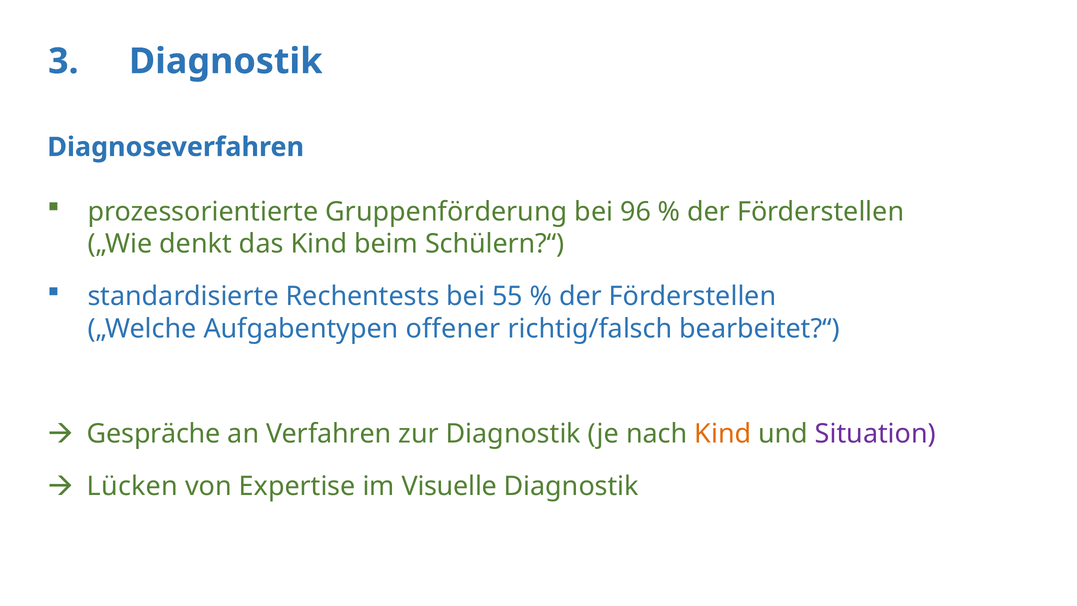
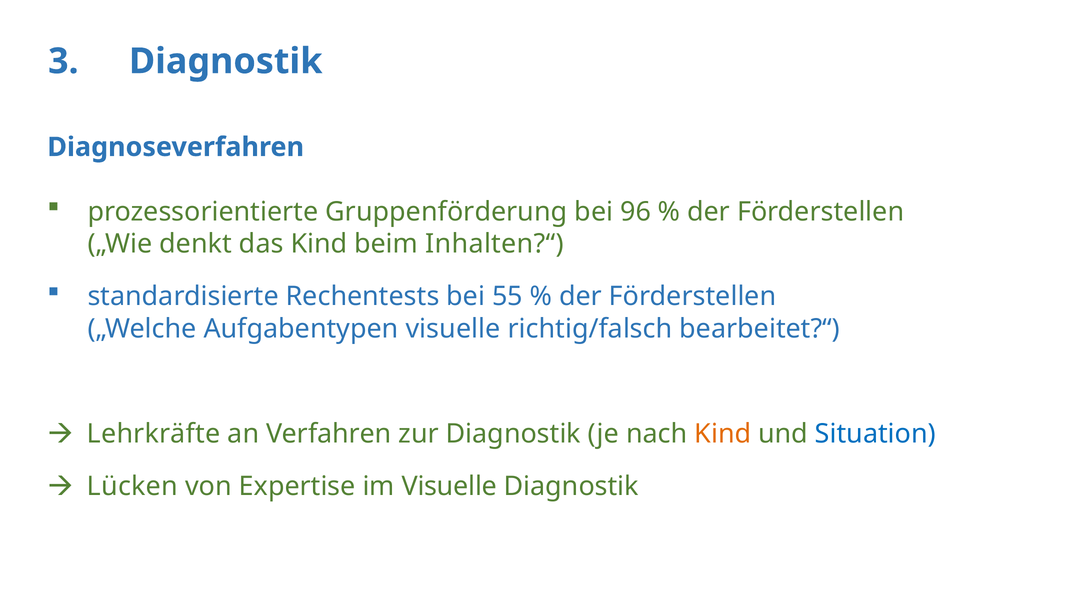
Schülern?“: Schülern?“ -> Inhalten?“
Aufgabentypen offener: offener -> visuelle
Gespräche: Gespräche -> Lehrkräfte
Situation colour: purple -> blue
